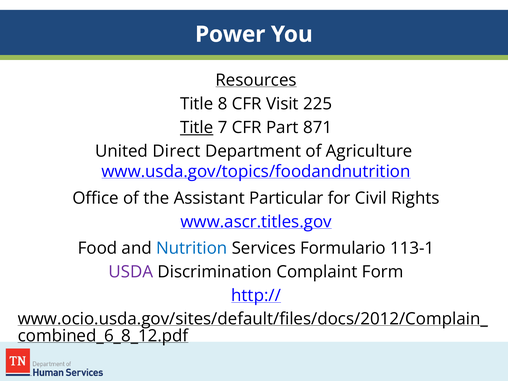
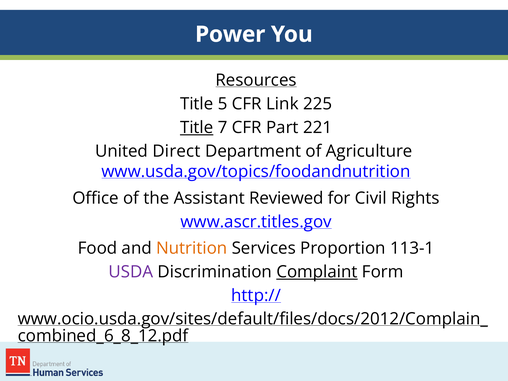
8: 8 -> 5
Visit: Visit -> Link
871: 871 -> 221
Particular: Particular -> Reviewed
Nutrition colour: blue -> orange
Formulario: Formulario -> Proportion
Complaint underline: none -> present
